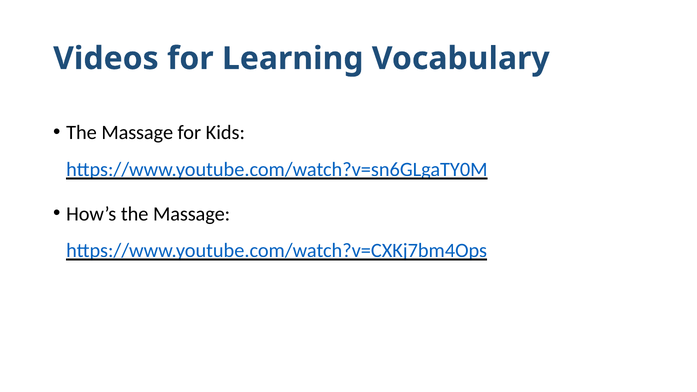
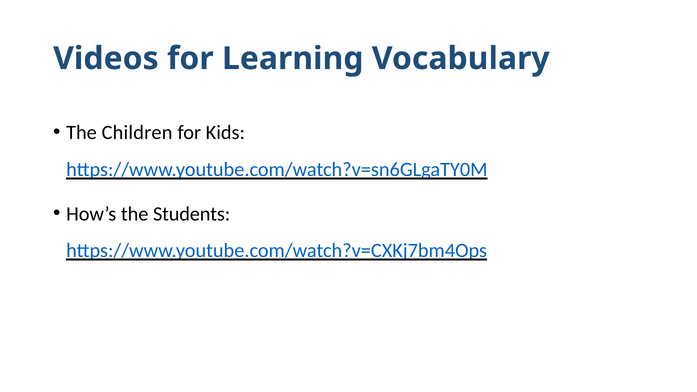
Massage at (137, 133): Massage -> Children
How’s the Massage: Massage -> Students
